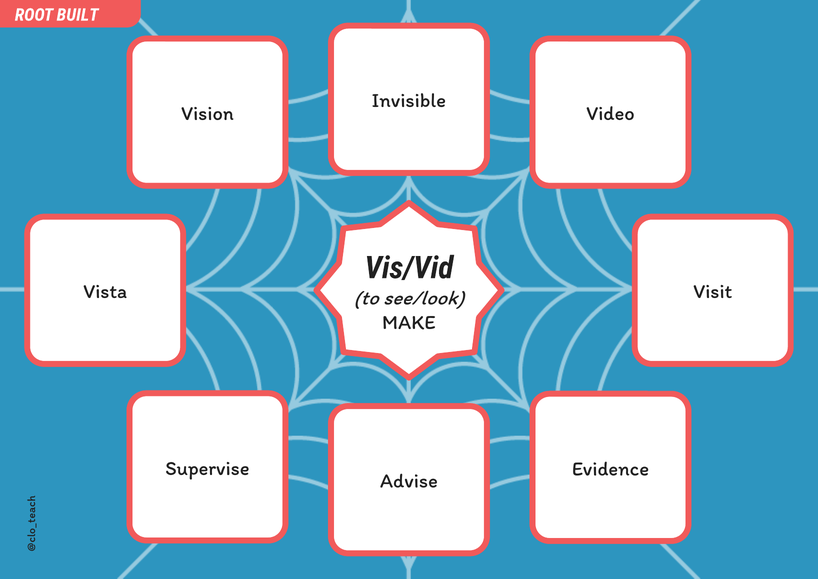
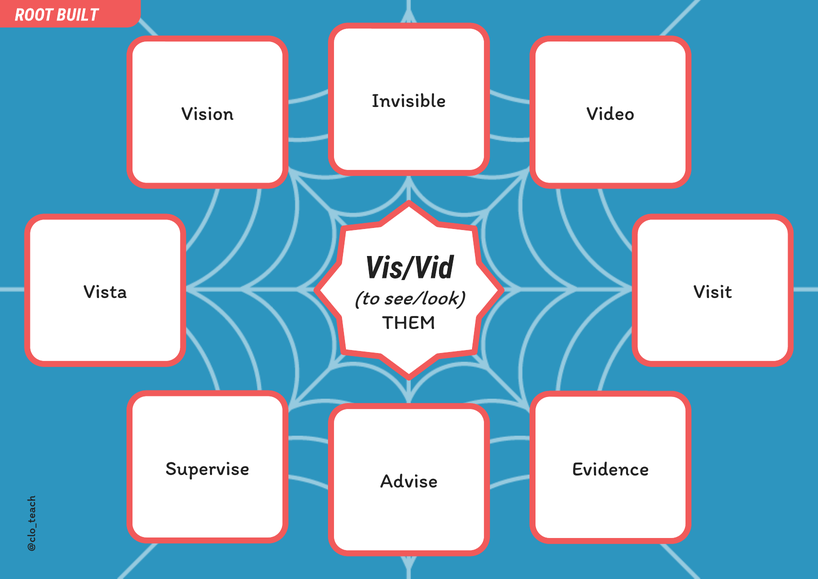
MAKE: MAKE -> THEM
